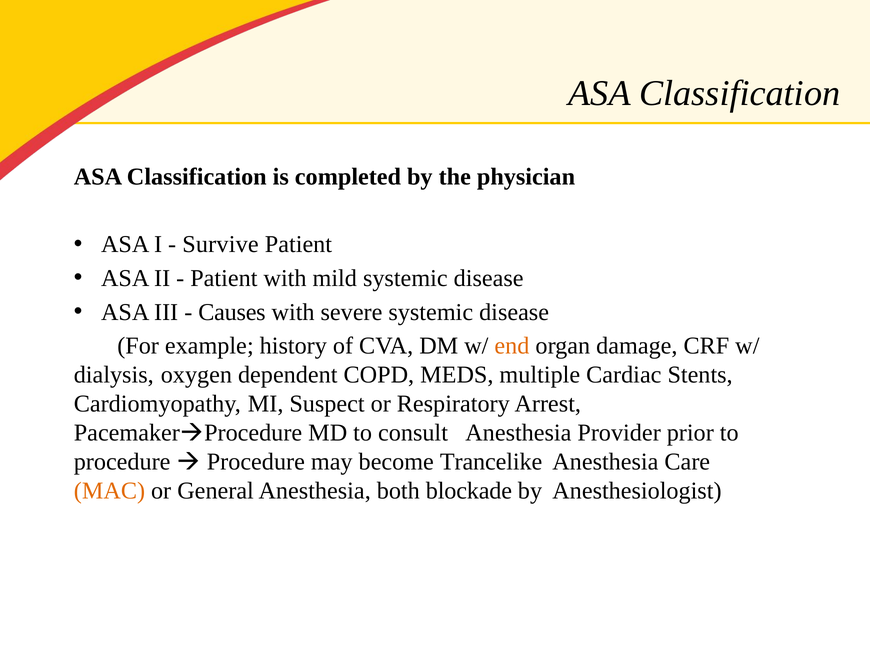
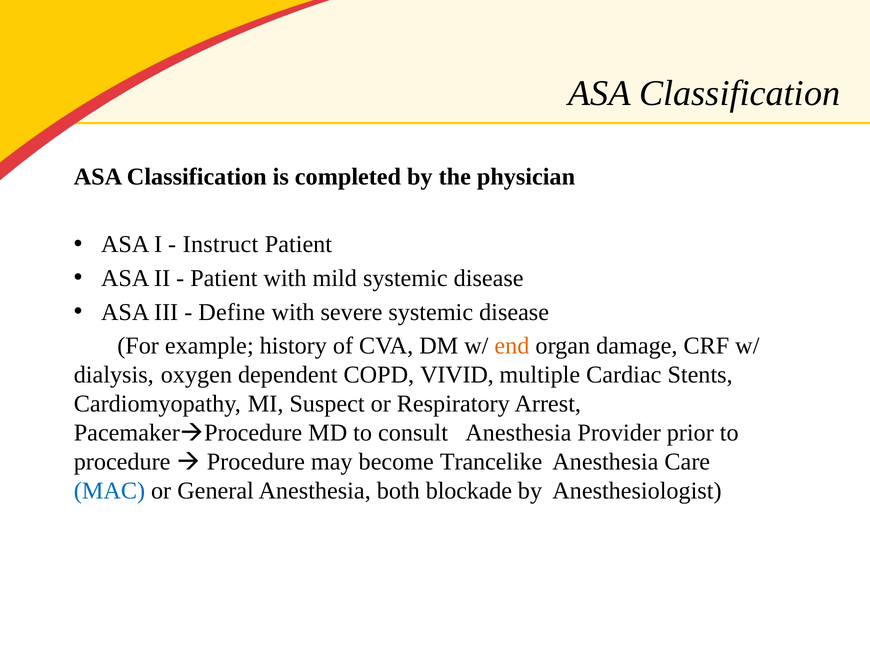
Survive: Survive -> Instruct
Causes: Causes -> Define
MEDS: MEDS -> VIVID
MAC colour: orange -> blue
